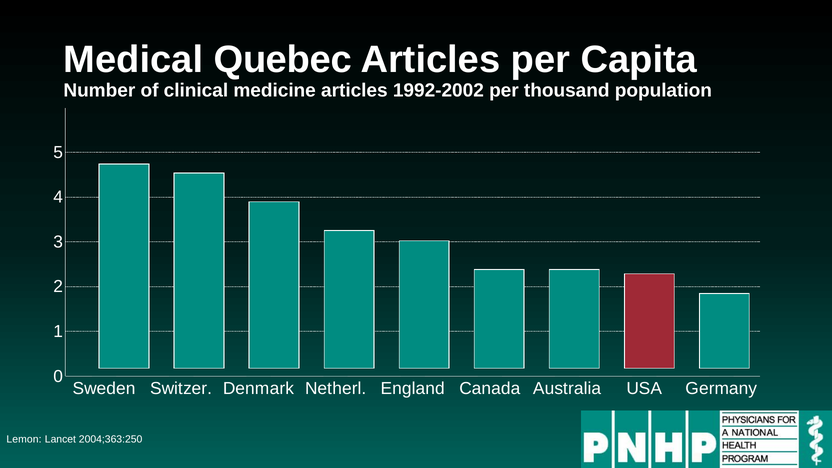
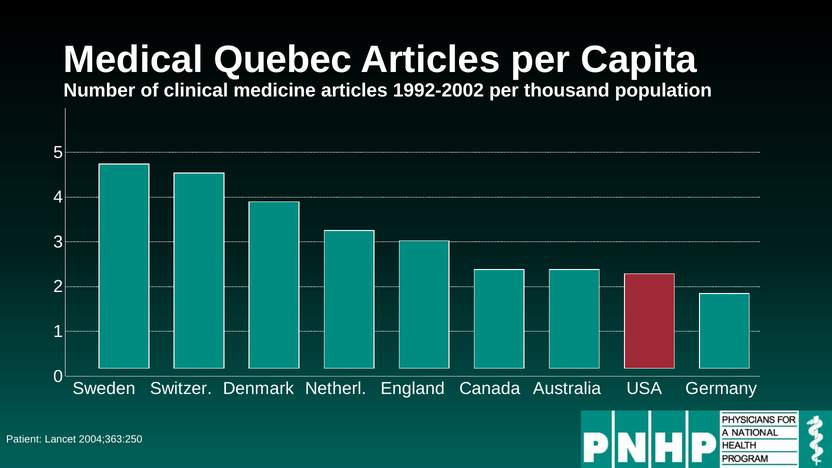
Lemon: Lemon -> Patient
